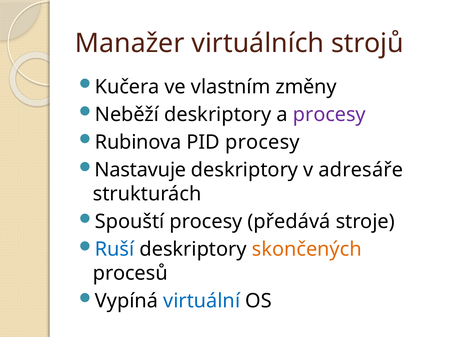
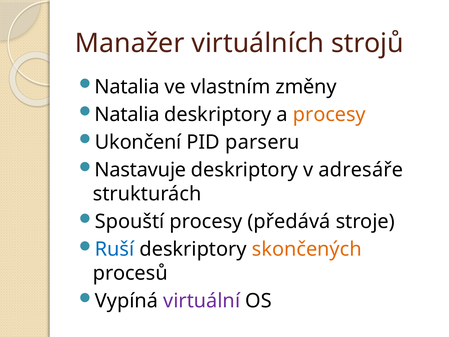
Kučera at (127, 87): Kučera -> Natalia
Neběží at (127, 114): Neběží -> Natalia
procesy at (329, 114) colour: purple -> orange
Rubinova: Rubinova -> Ukončení
PID procesy: procesy -> parseru
virtuální colour: blue -> purple
